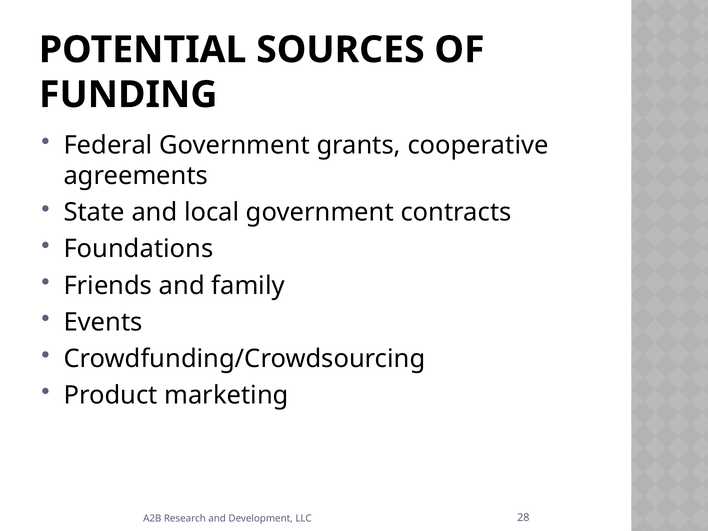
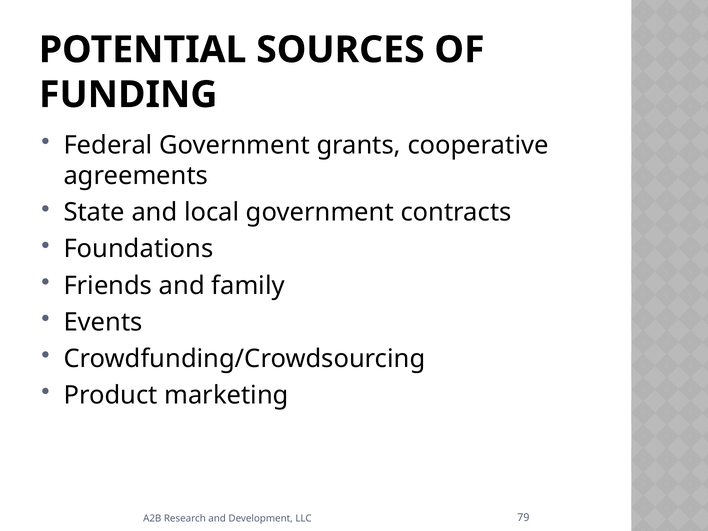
28: 28 -> 79
